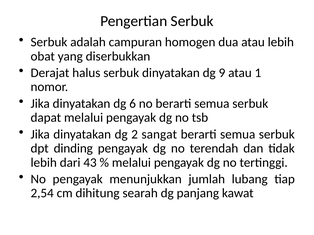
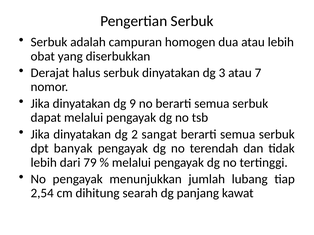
9: 9 -> 3
1: 1 -> 7
6: 6 -> 9
dinding: dinding -> banyak
43: 43 -> 79
